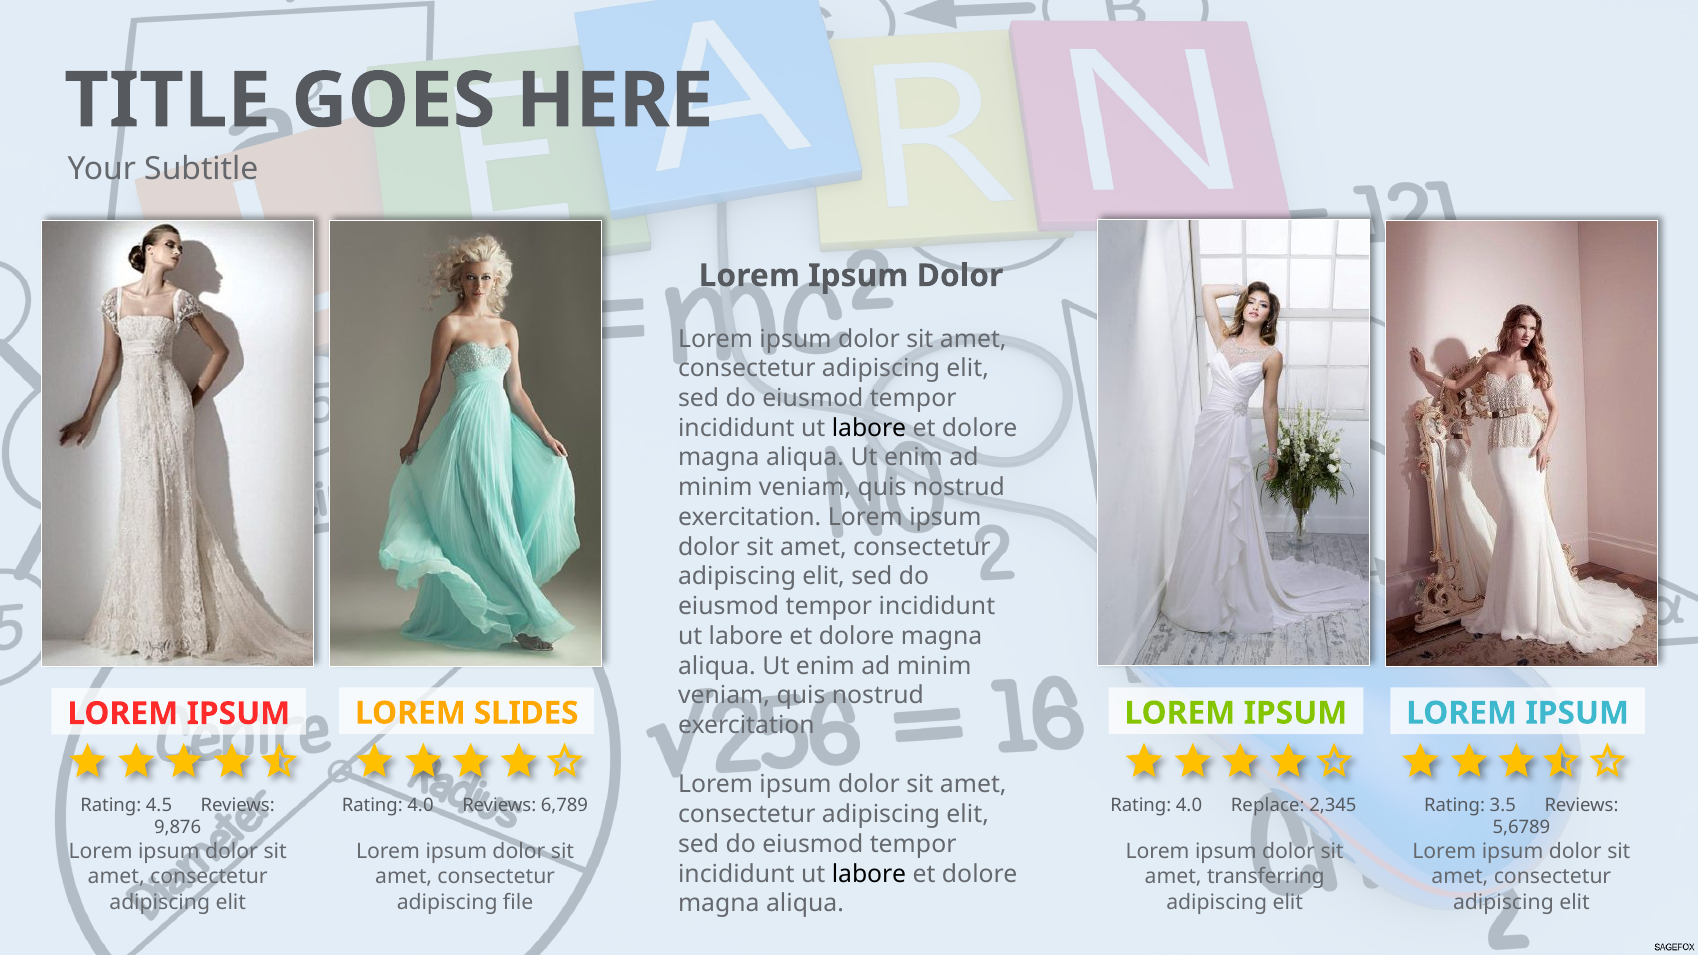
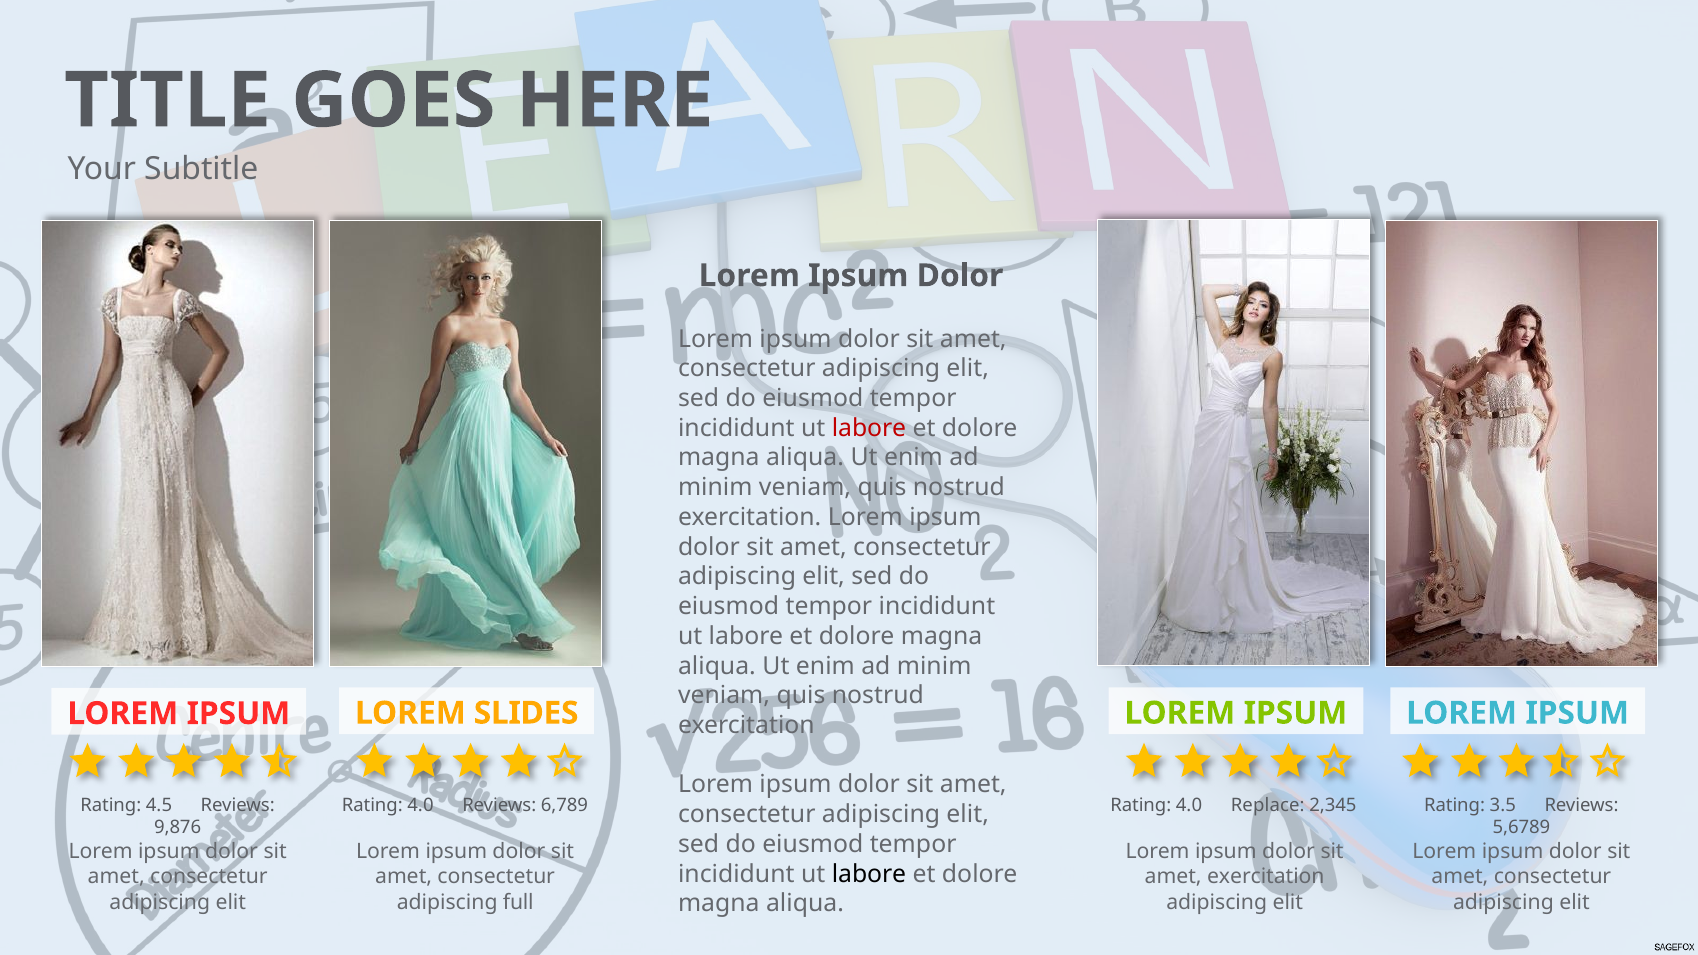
labore at (869, 428) colour: black -> red
amet transferring: transferring -> exercitation
file: file -> full
